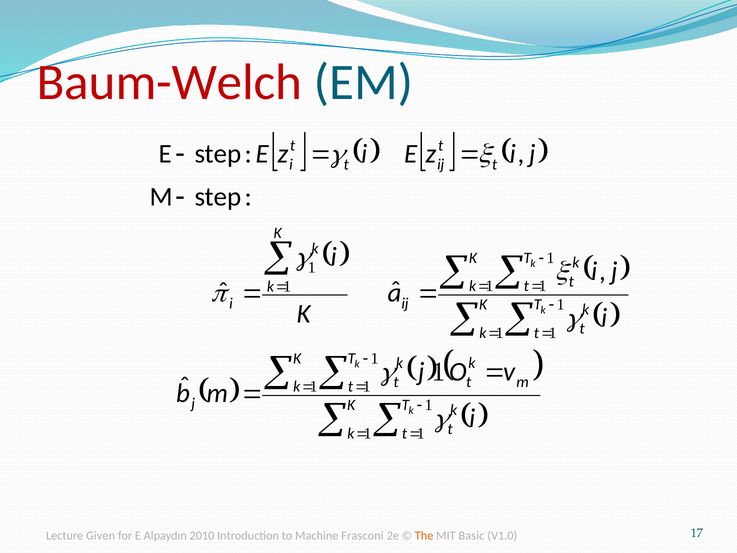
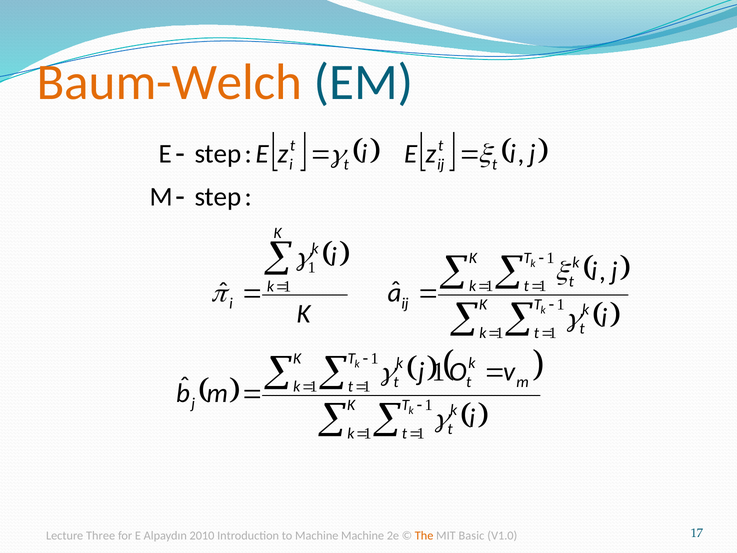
Baum-Welch colour: red -> orange
Given: Given -> Three
Machine Frasconi: Frasconi -> Machine
